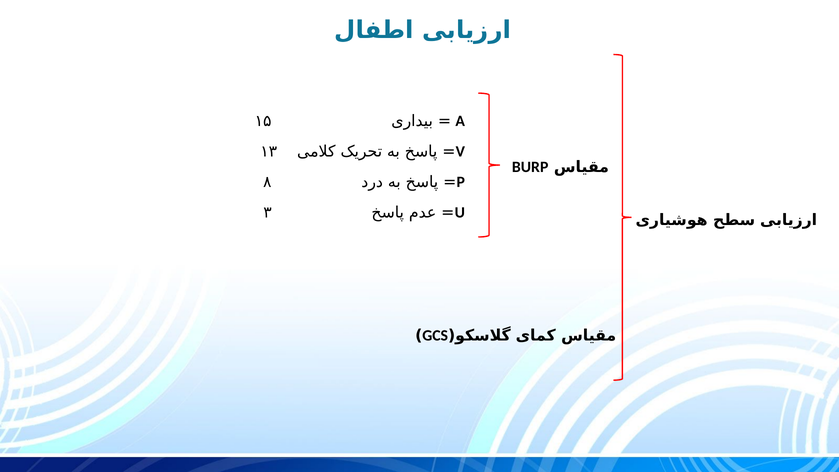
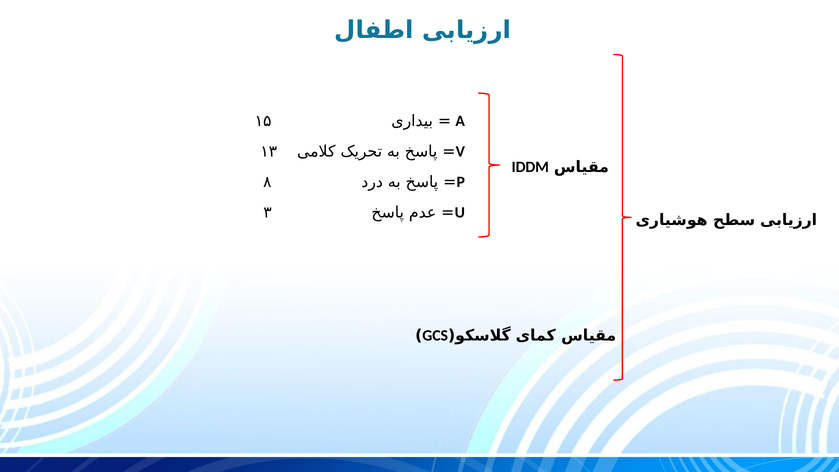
BURP: BURP -> IDDM
